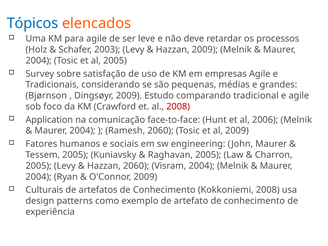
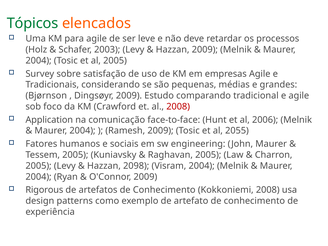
Tópicos colour: blue -> green
Ramesh 2060: 2060 -> 2009
al 2009: 2009 -> 2055
Hazzan 2060: 2060 -> 2098
Culturais: Culturais -> Rigorous
